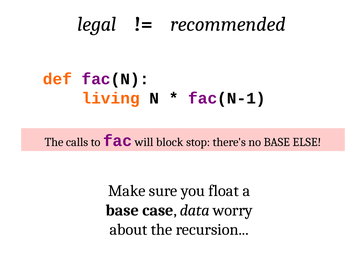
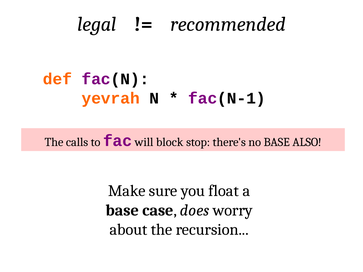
living: living -> yevrah
ELSE: ELSE -> ALSO
data: data -> does
